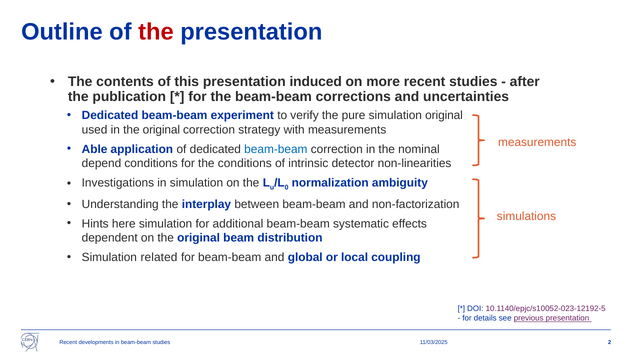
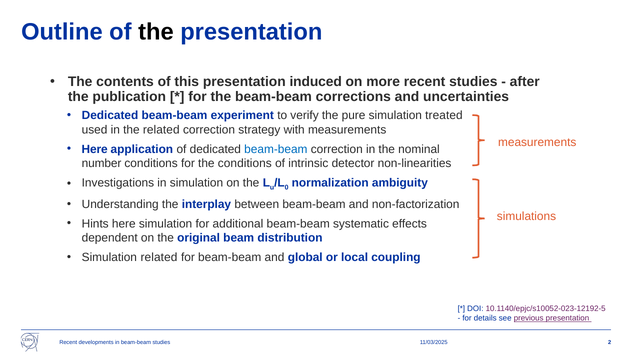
the at (156, 32) colour: red -> black
simulation original: original -> treated
in the original: original -> related
Able at (95, 149): Able -> Here
depend: depend -> number
